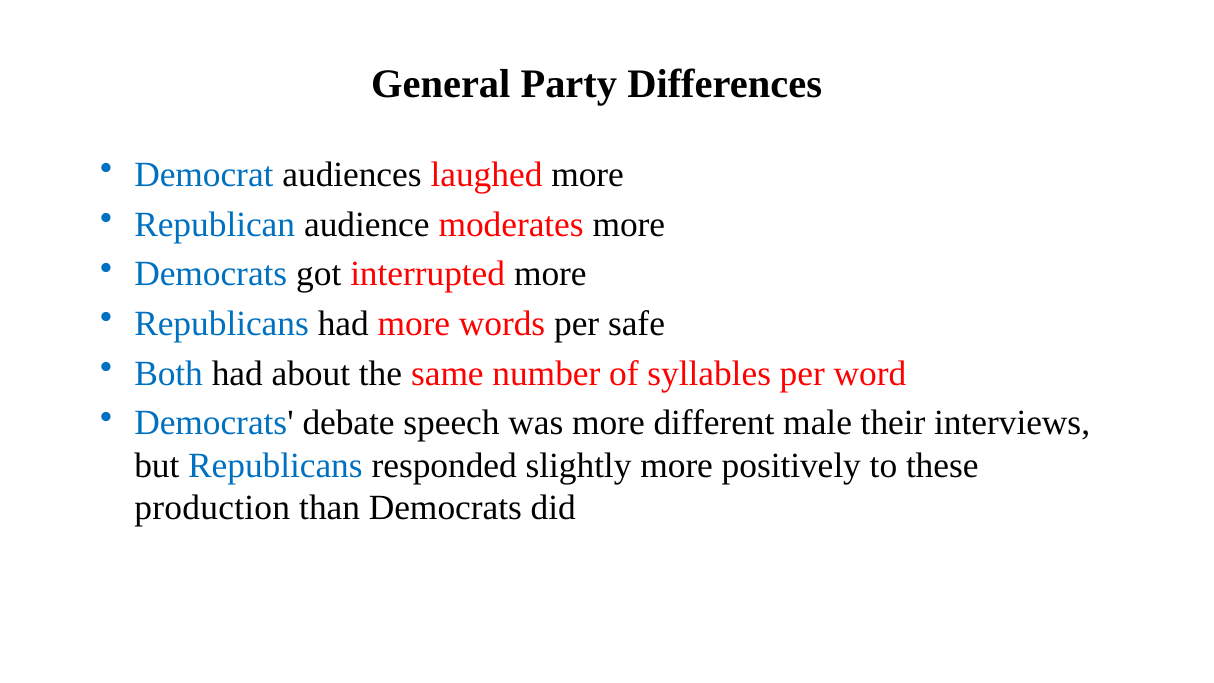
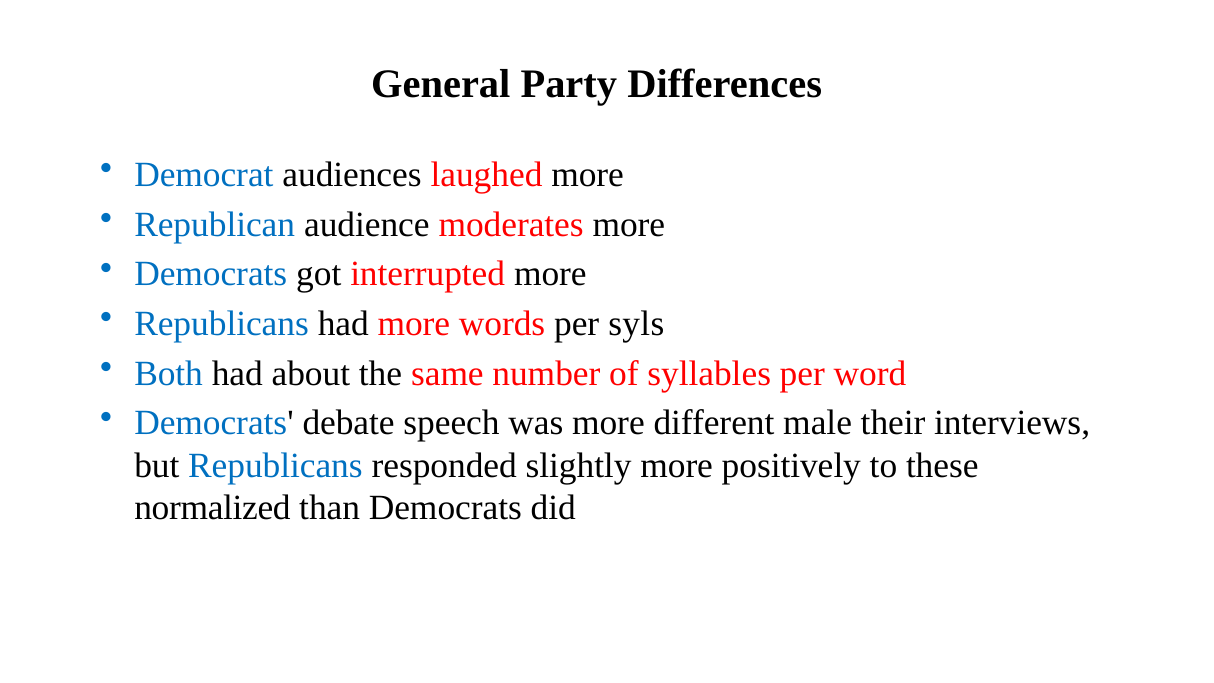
safe: safe -> syls
production: production -> normalized
